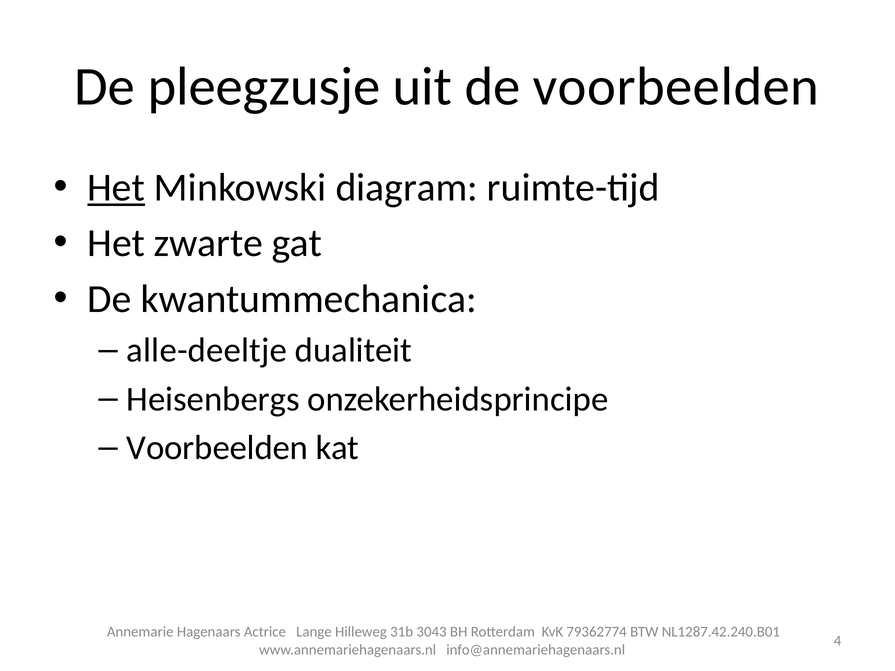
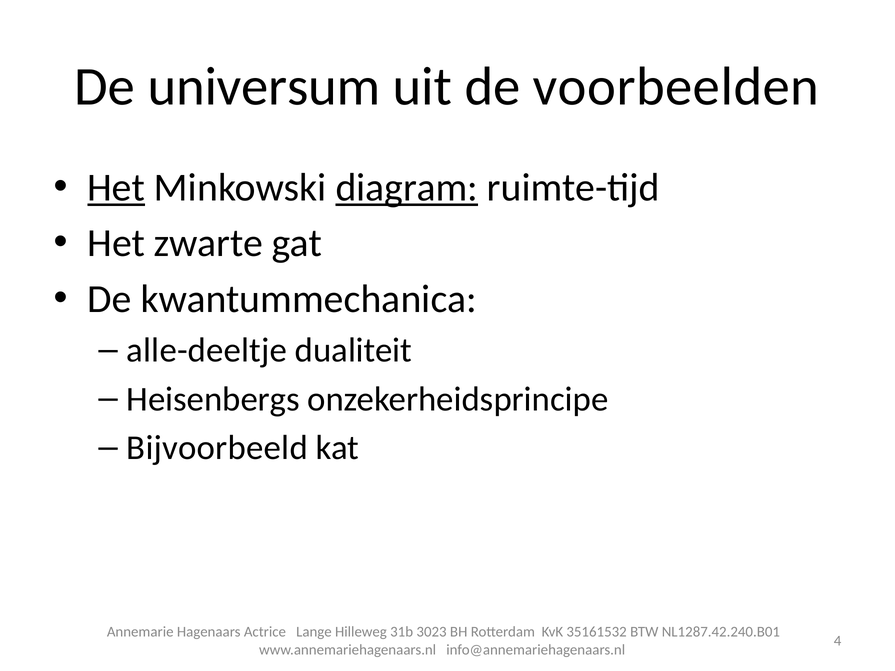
pleegzusje: pleegzusje -> universum
diagram underline: none -> present
Voorbeelden at (217, 448): Voorbeelden -> Bijvoorbeeld
3043: 3043 -> 3023
79362774: 79362774 -> 35161532
